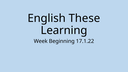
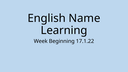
These: These -> Name
